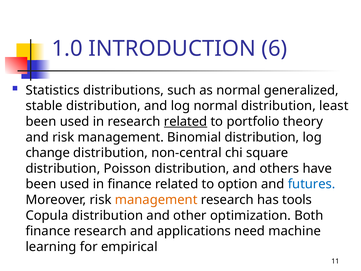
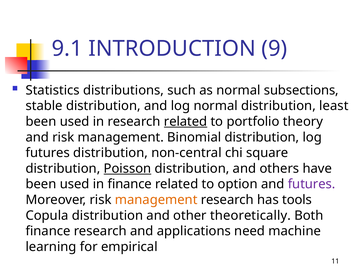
1.0: 1.0 -> 9.1
6: 6 -> 9
generalized: generalized -> subsections
change at (48, 153): change -> futures
Poisson underline: none -> present
futures at (312, 184) colour: blue -> purple
optimization: optimization -> theoretically
